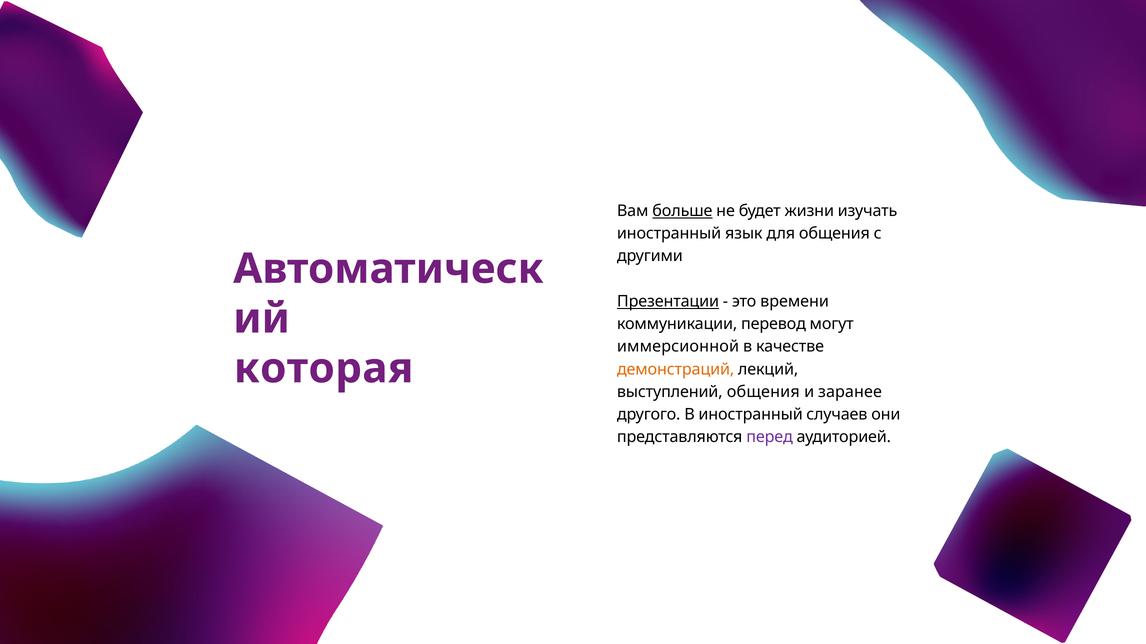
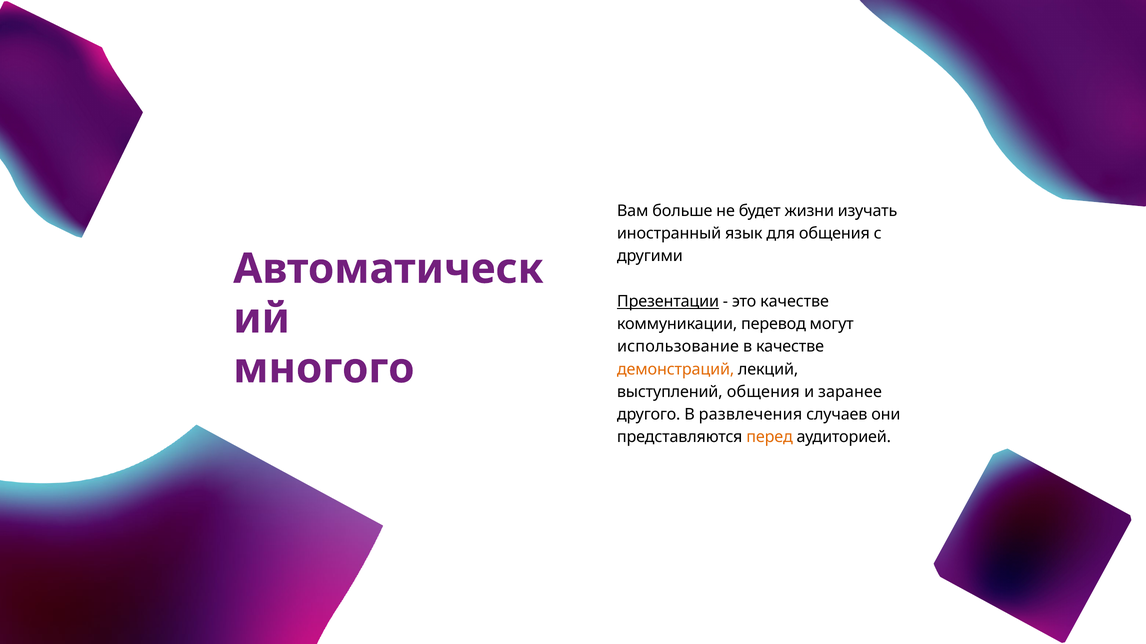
больше underline: present -> none
это времени: времени -> качестве
иммерсионной: иммерсионной -> использование
которая: которая -> многого
В иностранный: иностранный -> развлечения
перед colour: purple -> orange
